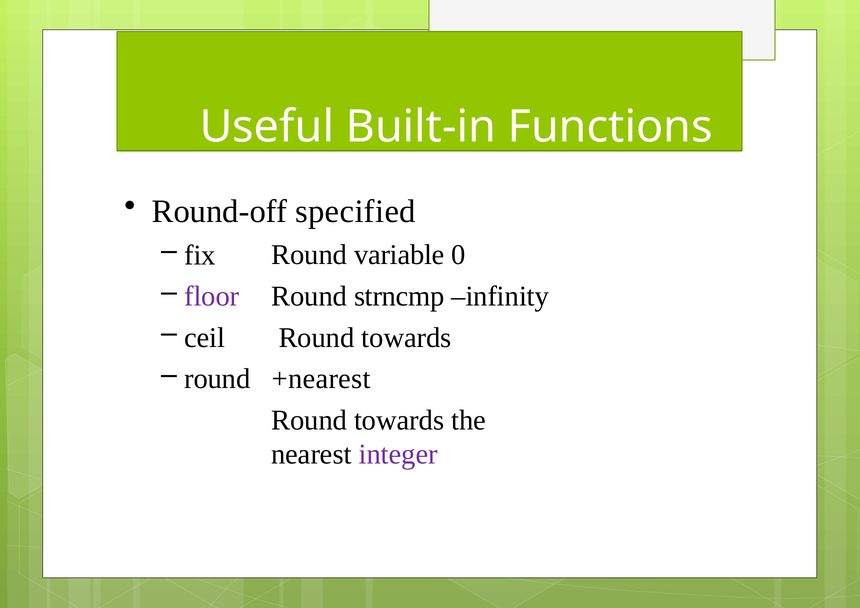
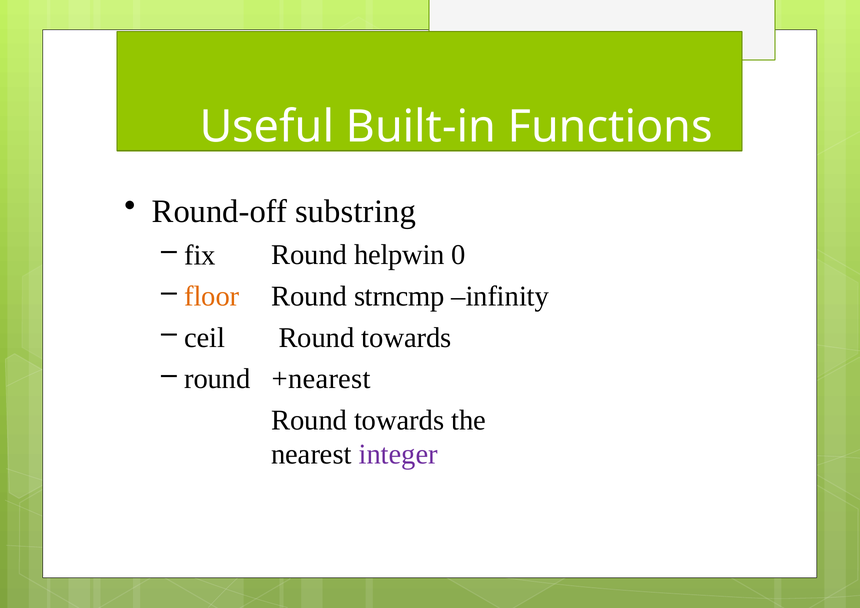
specified: specified -> substring
variable: variable -> helpwin
floor colour: purple -> orange
